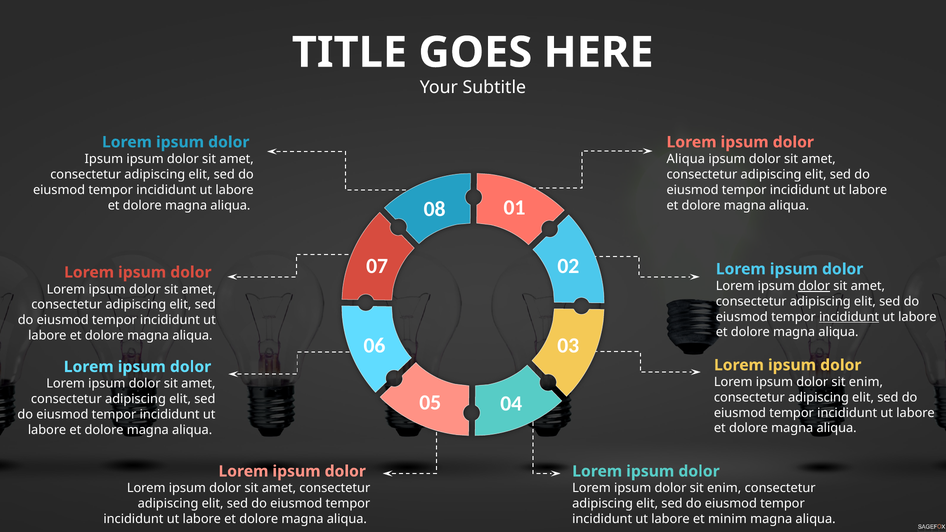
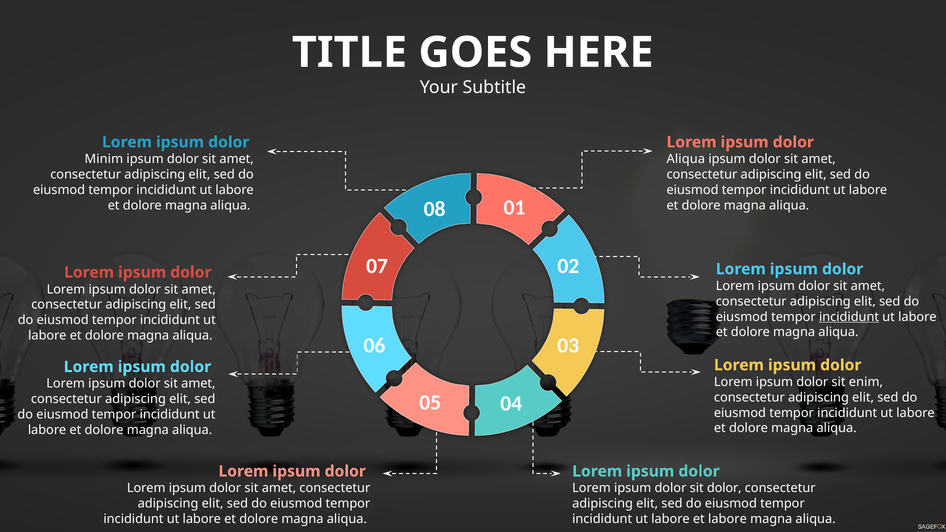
Ipsum at (104, 159): Ipsum -> Minim
dolor at (814, 286) underline: present -> none
enim at (724, 488): enim -> dolor
et minim: minim -> labore
